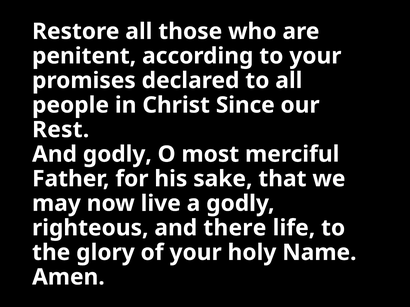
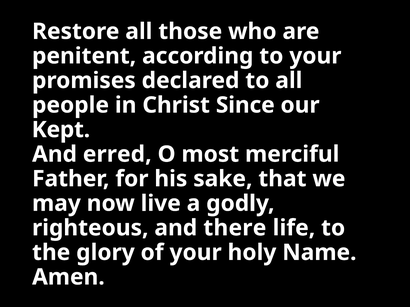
Rest: Rest -> Kept
And godly: godly -> erred
